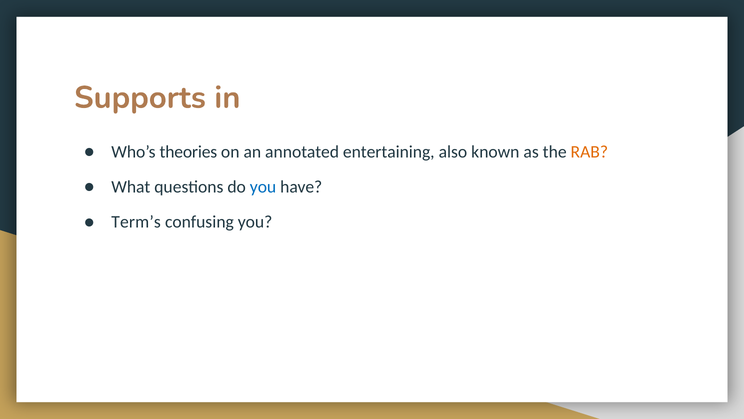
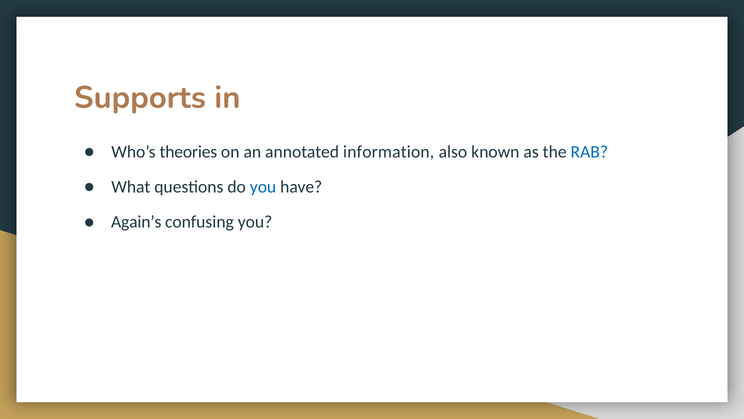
entertaining: entertaining -> information
RAB colour: orange -> blue
Term’s: Term’s -> Again’s
